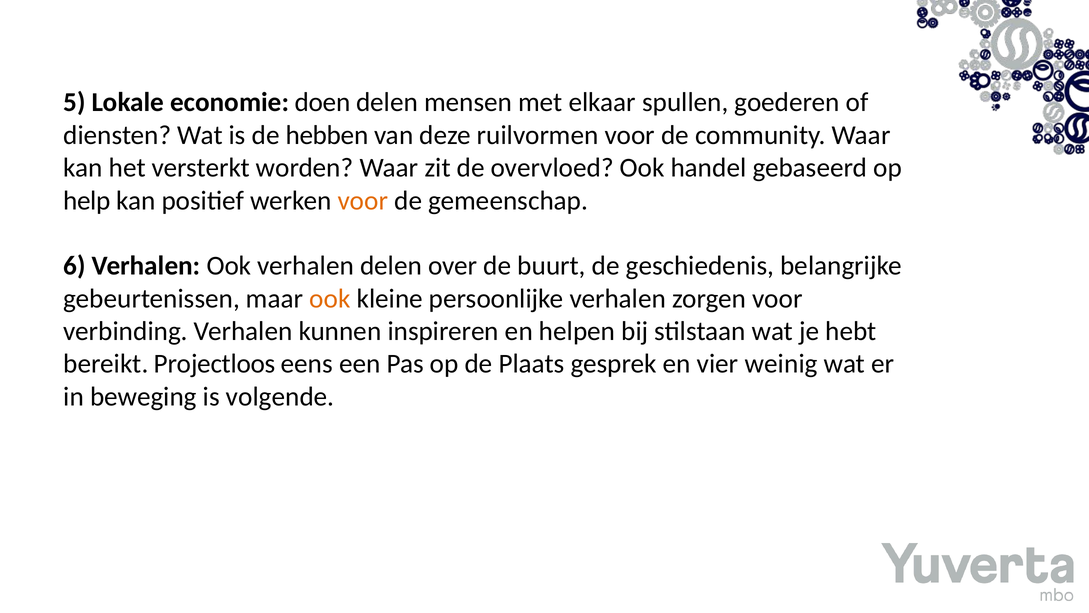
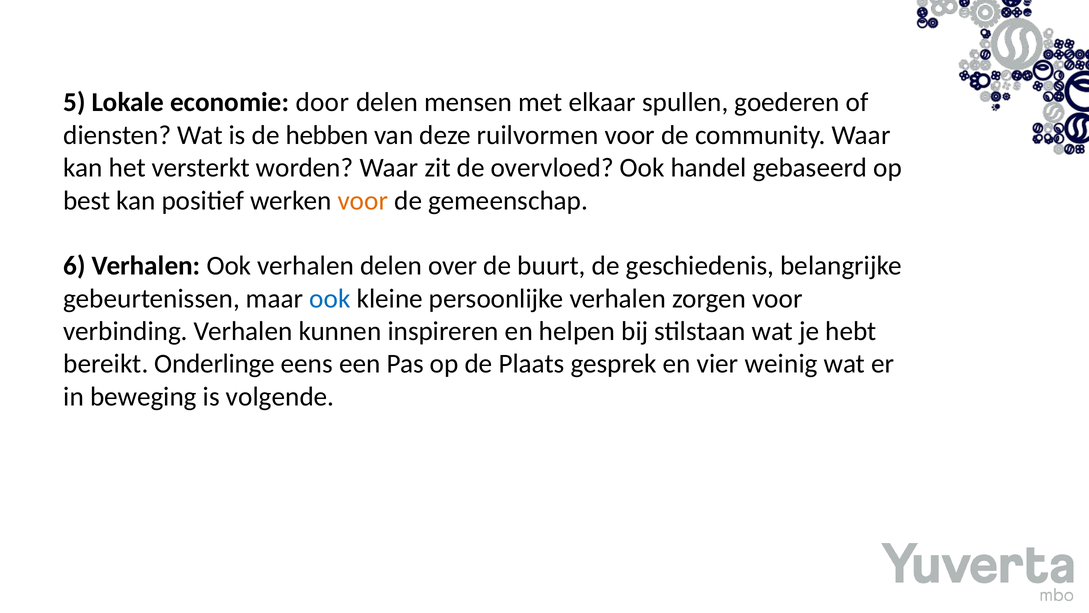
doen: doen -> door
help: help -> best
ook at (330, 298) colour: orange -> blue
Projectloos: Projectloos -> Onderlinge
